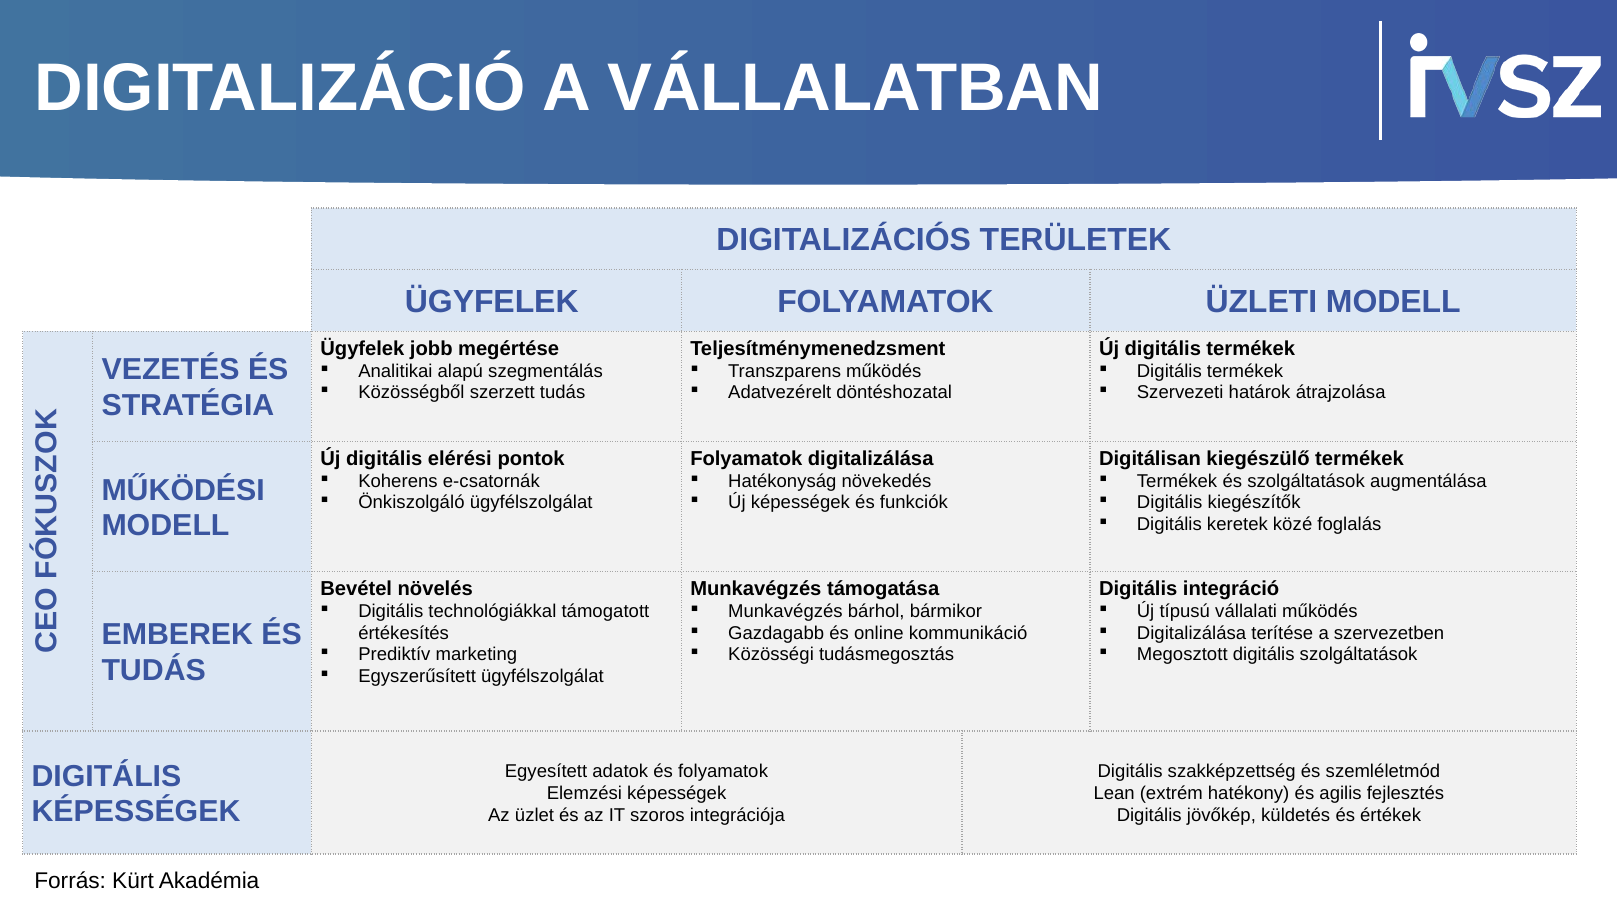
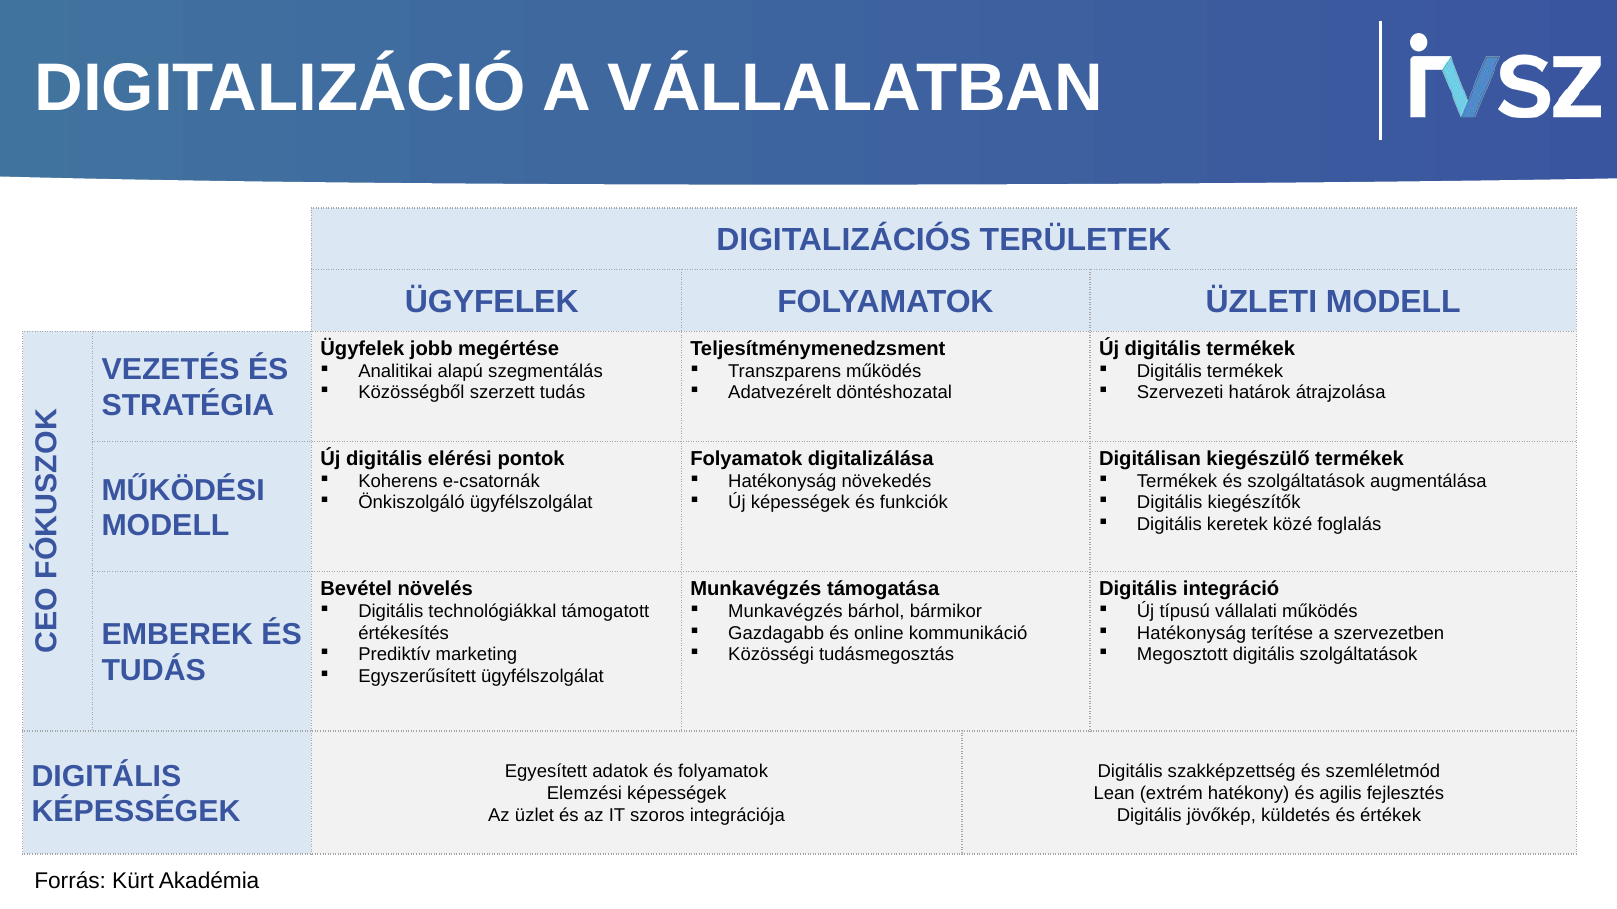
Digitalizálása at (1192, 634): Digitalizálása -> Hatékonyság
